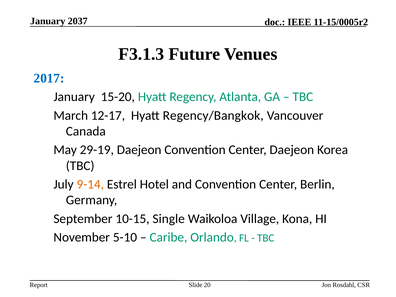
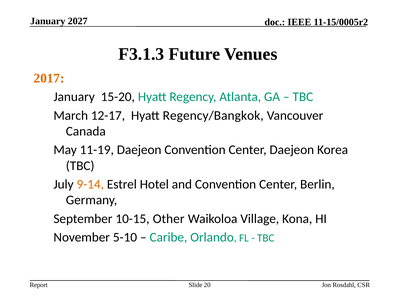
2037: 2037 -> 2027
2017 colour: blue -> orange
29-19: 29-19 -> 11-19
Single: Single -> Other
